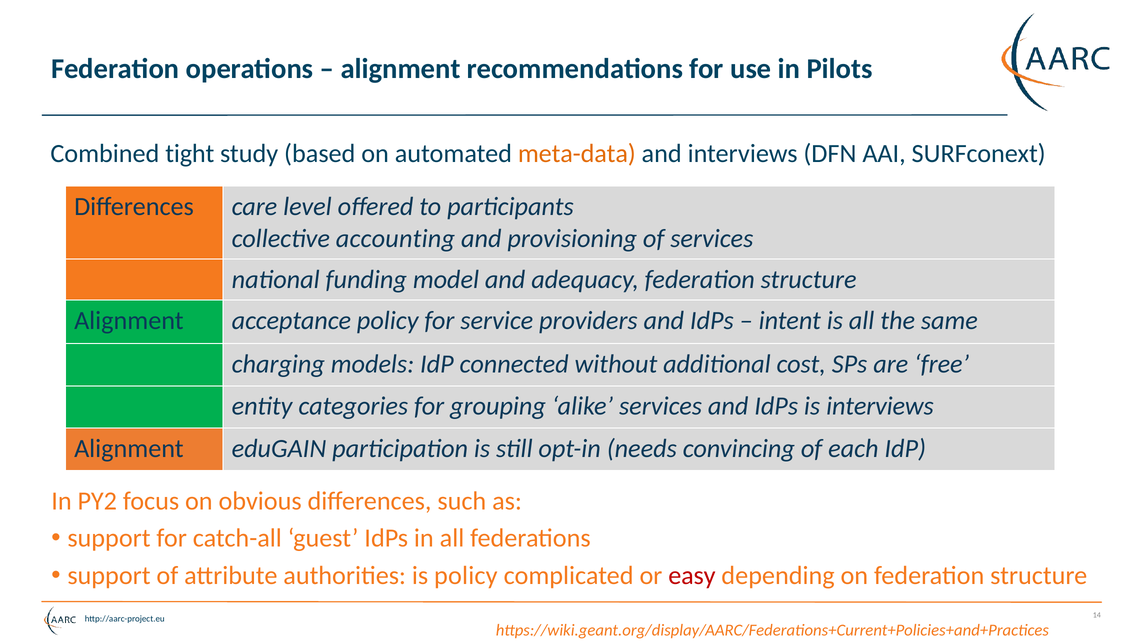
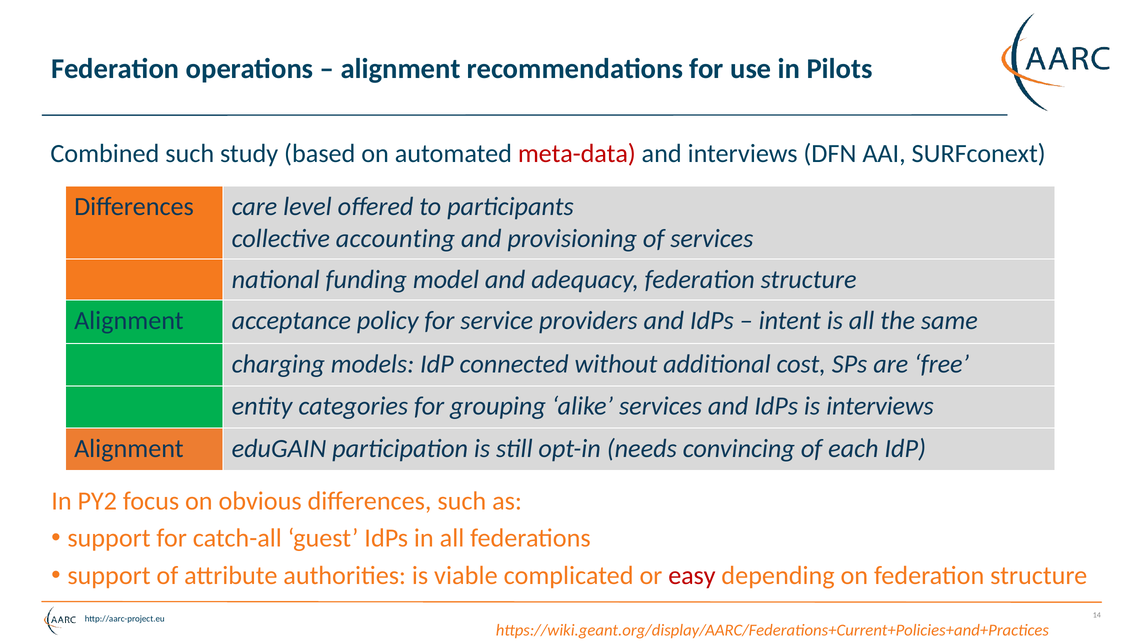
Combined tight: tight -> such
meta-data colour: orange -> red
is policy: policy -> viable
